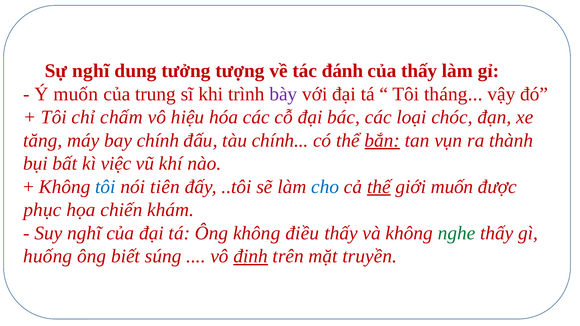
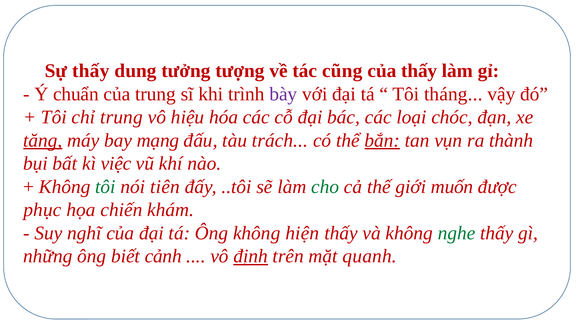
Sự nghĩ: nghĩ -> thấy
đánh: đánh -> cũng
Ý muốn: muốn -> chuẩn
chỉ chấm: chấm -> trung
tăng underline: none -> present
bay chính: chính -> mạng
tàu chính: chính -> trách
tôi at (105, 187) colour: blue -> green
cho colour: blue -> green
thế underline: present -> none
điều: điều -> hiện
huống: huống -> những
súng: súng -> cảnh
truyền: truyền -> quanh
